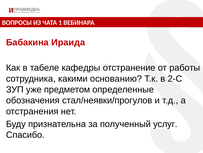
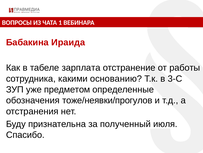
кафедры: кафедры -> зарплата
2-С: 2-С -> 3-С
стал/неявки/прогулов: стал/неявки/прогулов -> тоже/неявки/прогулов
услуг: услуг -> июля
